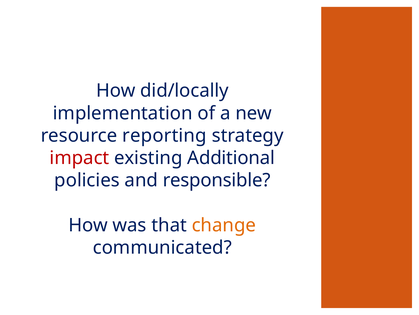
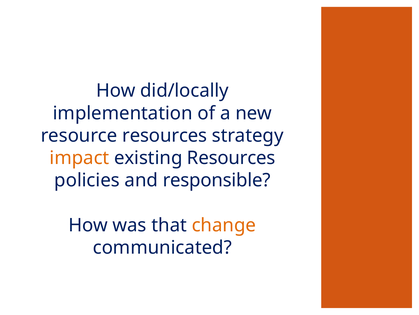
resource reporting: reporting -> resources
impact colour: red -> orange
existing Additional: Additional -> Resources
